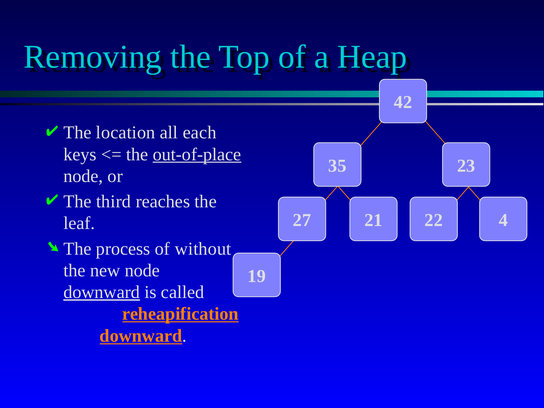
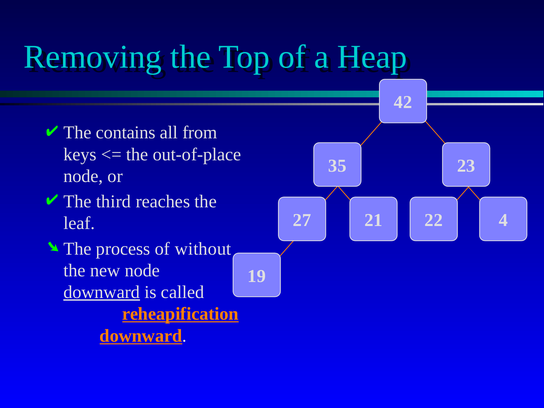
location: location -> contains
each: each -> from
out-of-place underline: present -> none
